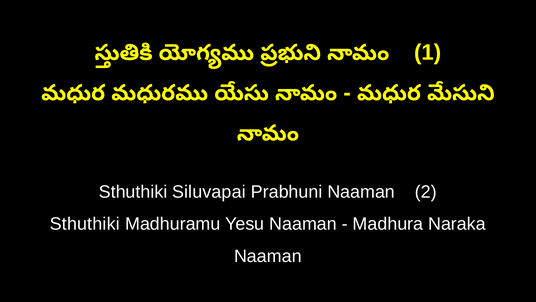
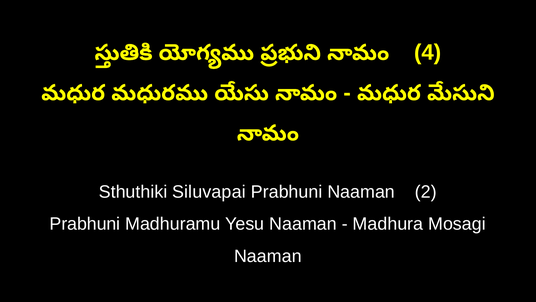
1: 1 -> 4
Sthuthiki at (85, 224): Sthuthiki -> Prabhuni
Naraka: Naraka -> Mosagi
